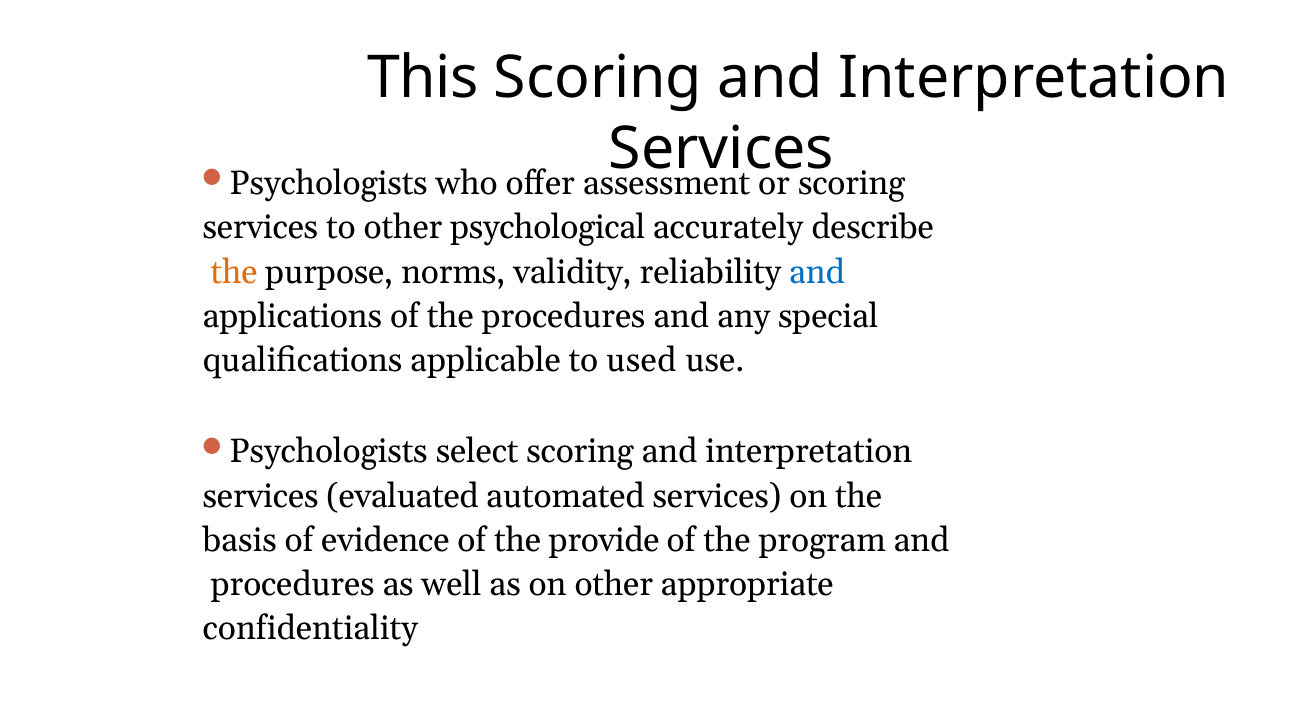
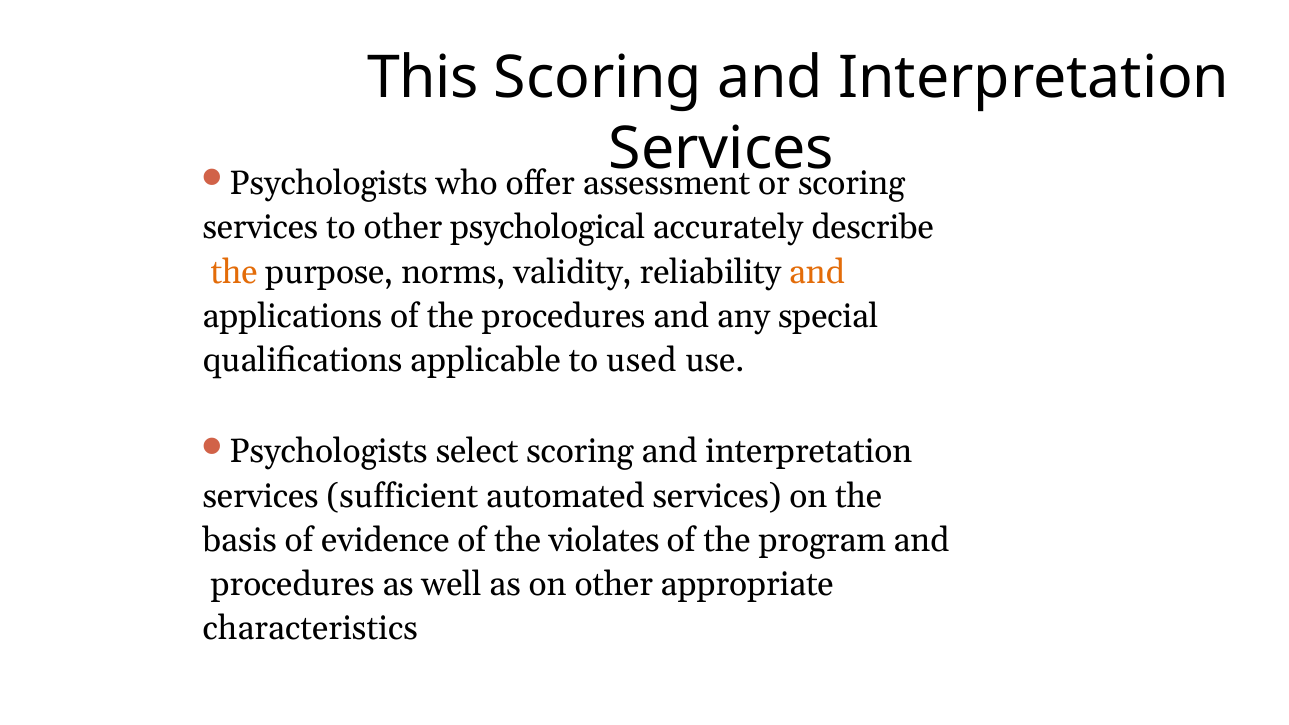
and at (817, 272) colour: blue -> orange
evaluated: evaluated -> sufficient
provide: provide -> violates
confidentiality: confidentiality -> characteristics
